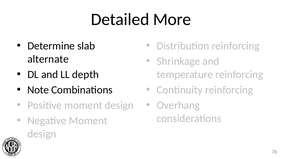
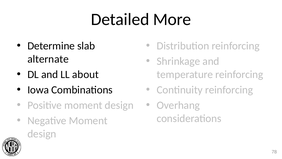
depth: depth -> about
Note: Note -> Iowa
